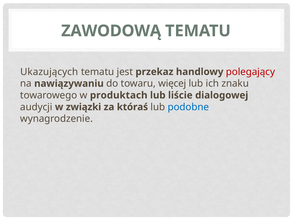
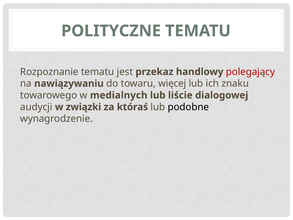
ZAWODOWĄ: ZAWODOWĄ -> POLITYCZNE
Ukazujących: Ukazujących -> Rozpoznanie
produktach: produktach -> medialnych
podobne colour: blue -> black
